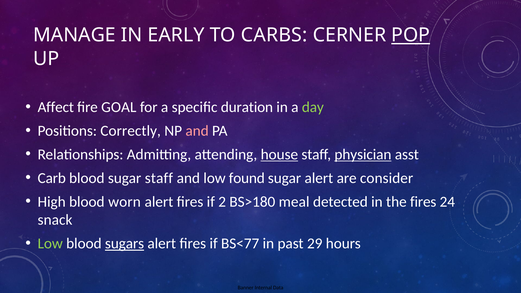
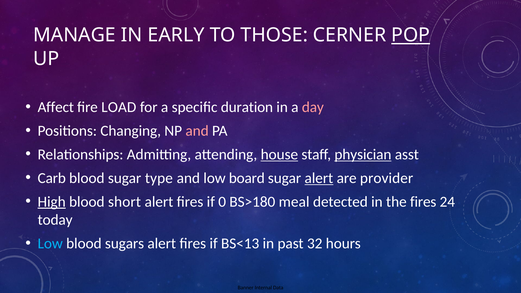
CARBS: CARBS -> THOSE
GOAL: GOAL -> LOAD
day colour: light green -> pink
Correctly: Correctly -> Changing
sugar staff: staff -> type
found: found -> board
alert at (319, 178) underline: none -> present
consider: consider -> provider
High underline: none -> present
worn: worn -> short
2: 2 -> 0
snack: snack -> today
Low at (50, 244) colour: light green -> light blue
sugars underline: present -> none
BS<77: BS<77 -> BS<13
29: 29 -> 32
